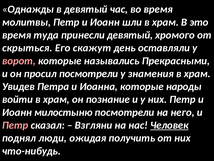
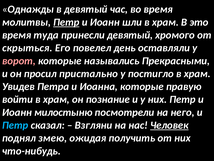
Петр at (66, 22) underline: none -> present
скажут: скажут -> повелел
просил посмотрели: посмотрели -> пристально
знамения: знамения -> постигло
народы: народы -> правую
Петр at (15, 125) colour: pink -> light blue
люди: люди -> змею
